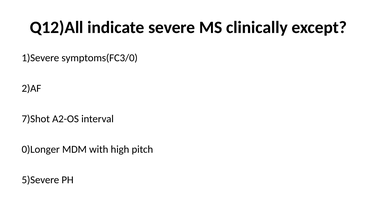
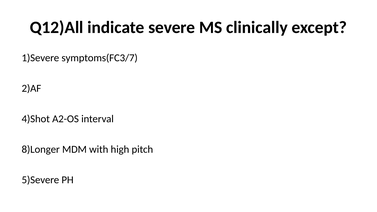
symptoms(FC3/0: symptoms(FC3/0 -> symptoms(FC3/7
7)Shot: 7)Shot -> 4)Shot
0)Longer: 0)Longer -> 8)Longer
